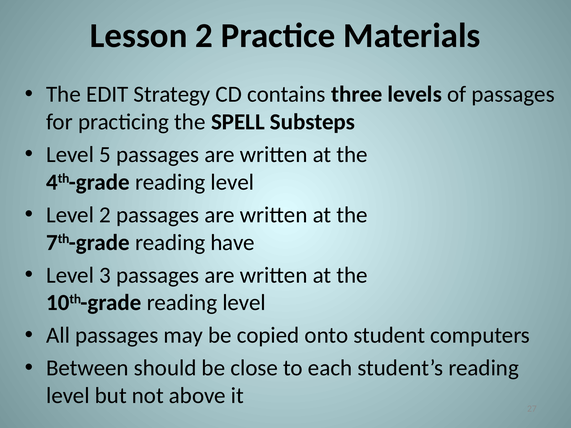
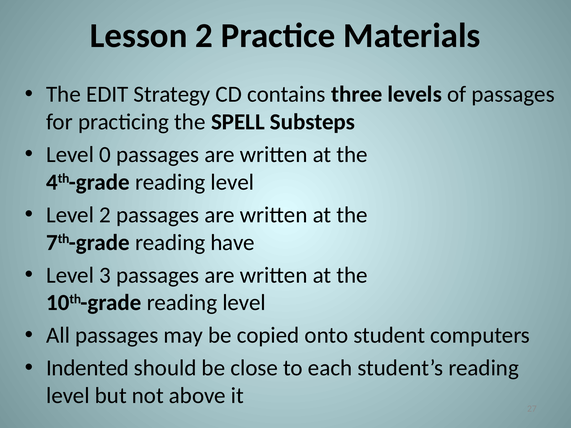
5: 5 -> 0
Between: Between -> Indented
